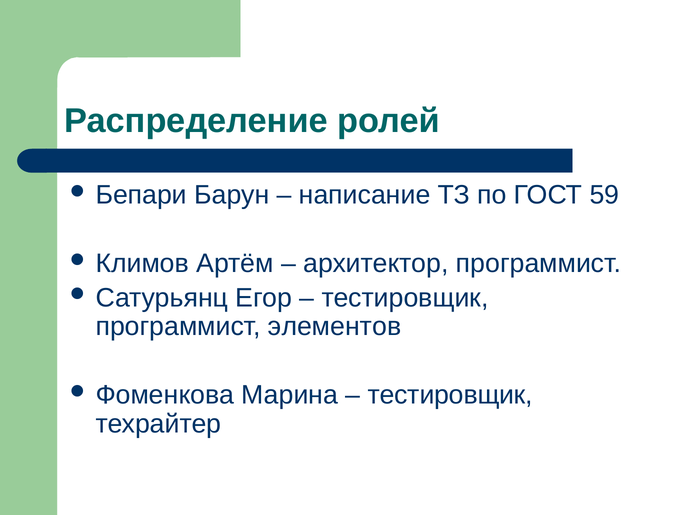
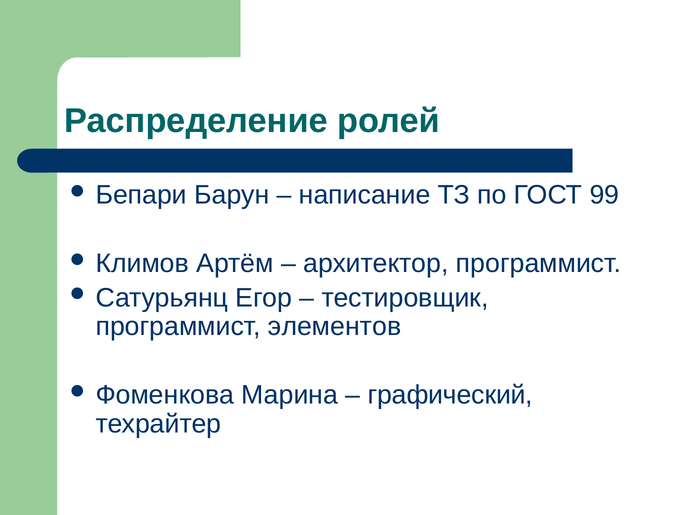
59: 59 -> 99
тестировщик at (450, 395): тестировщик -> графический
